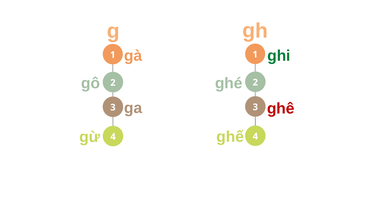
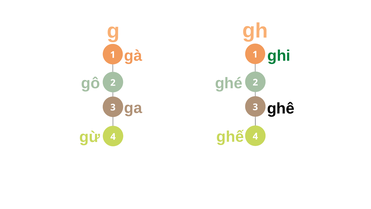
ghê colour: red -> black
